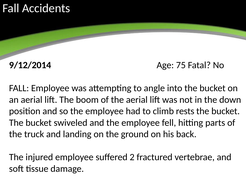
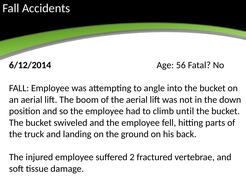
9/12/2014: 9/12/2014 -> 6/12/2014
75: 75 -> 56
rests: rests -> until
